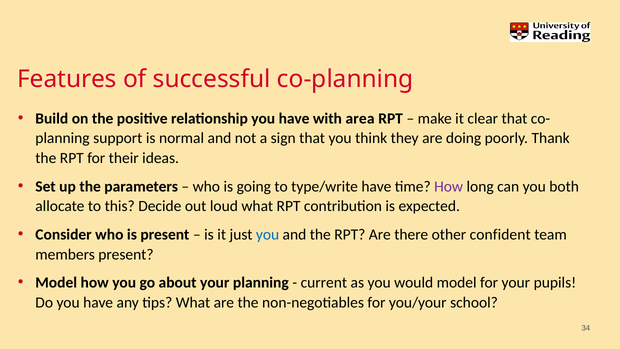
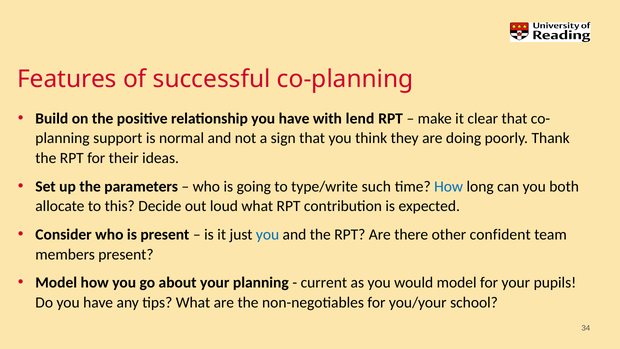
area: area -> lend
type/write have: have -> such
How at (449, 186) colour: purple -> blue
